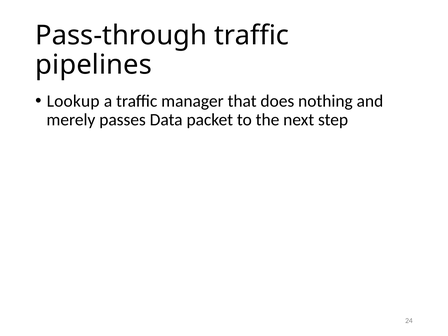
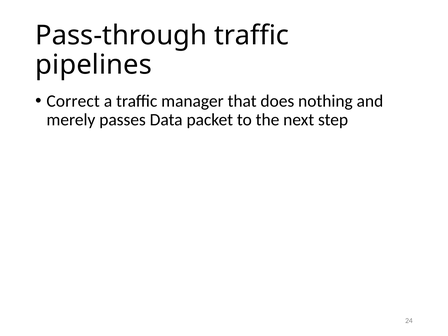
Lookup: Lookup -> Correct
